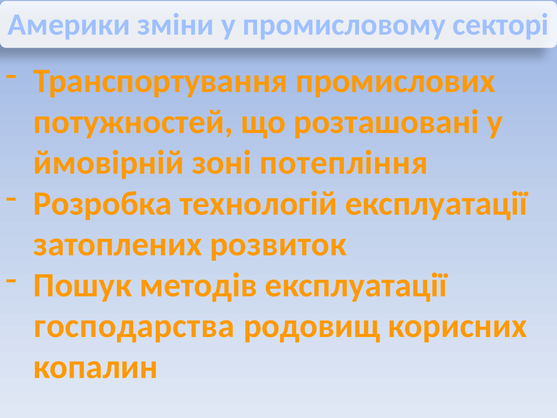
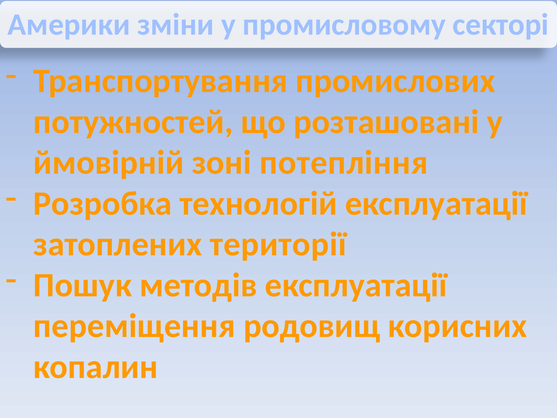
розвиток: розвиток -> території
господарства: господарства -> переміщення
